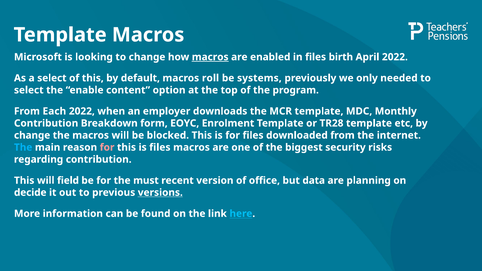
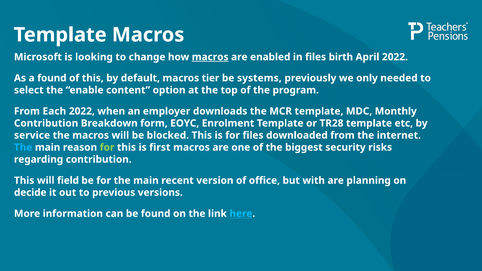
a select: select -> found
roll: roll -> tier
change at (32, 135): change -> service
for at (107, 147) colour: pink -> light green
is files: files -> first
for the must: must -> main
data: data -> with
versions underline: present -> none
